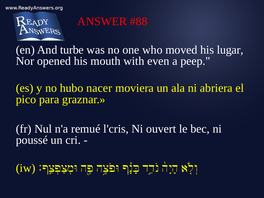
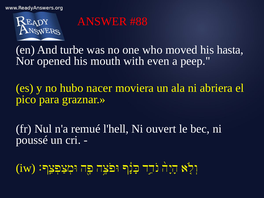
lugar: lugar -> hasta
l'cris: l'cris -> l'hell
